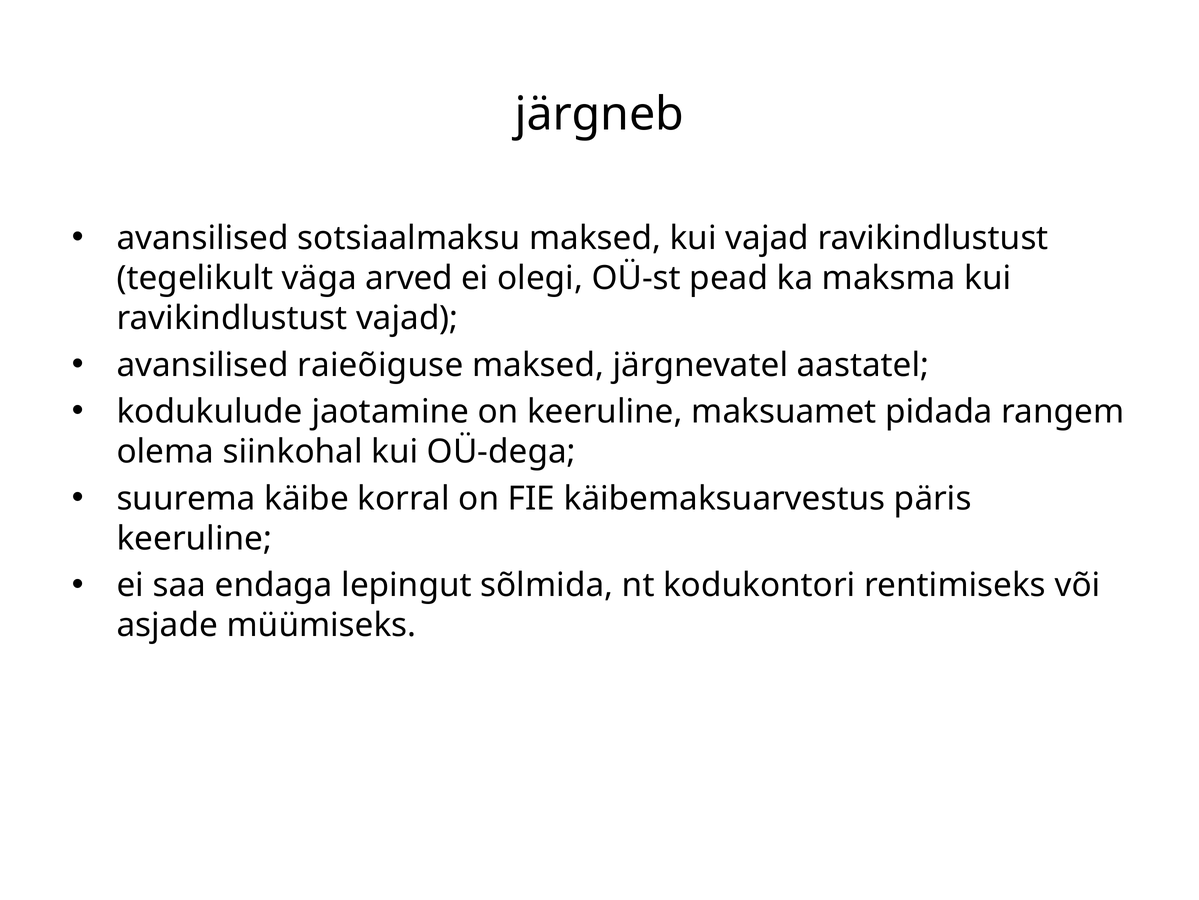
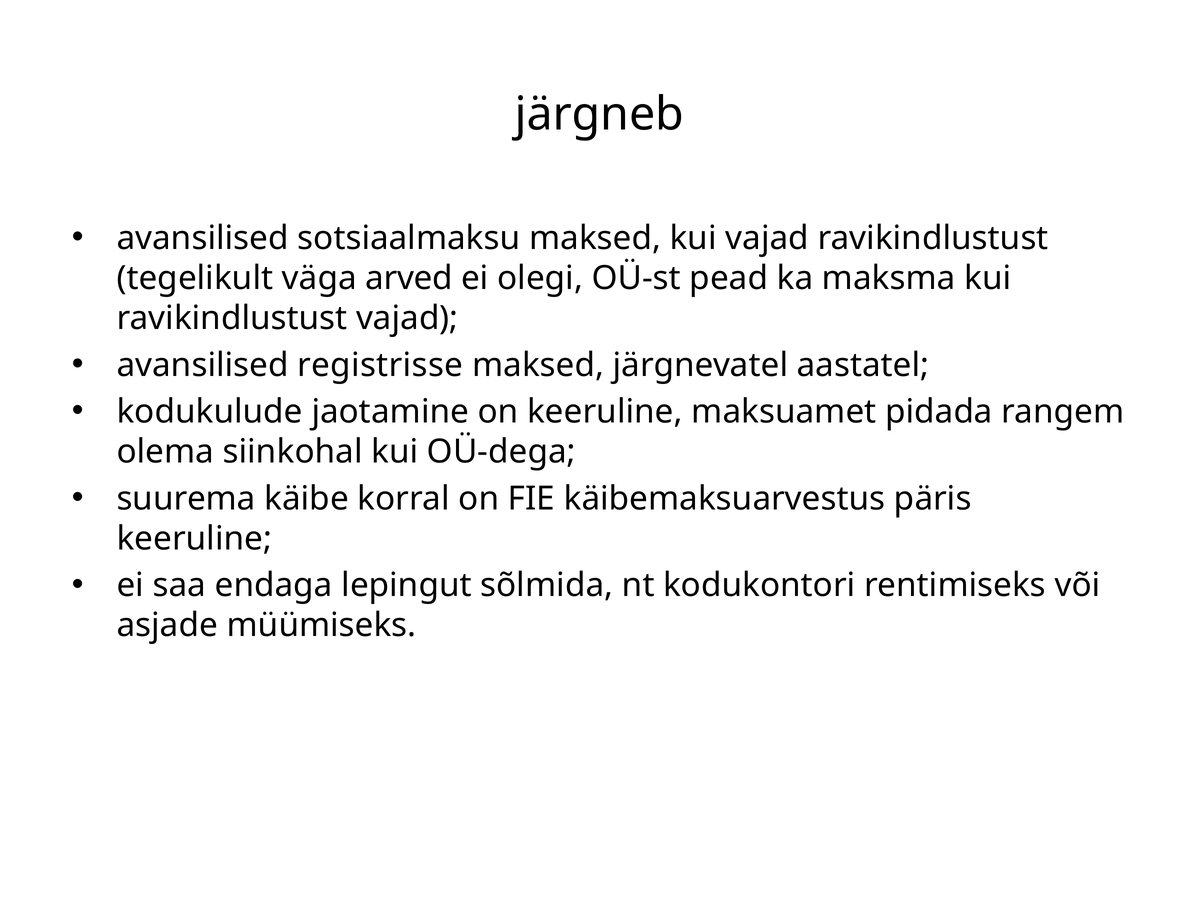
raieõiguse: raieõiguse -> registrisse
